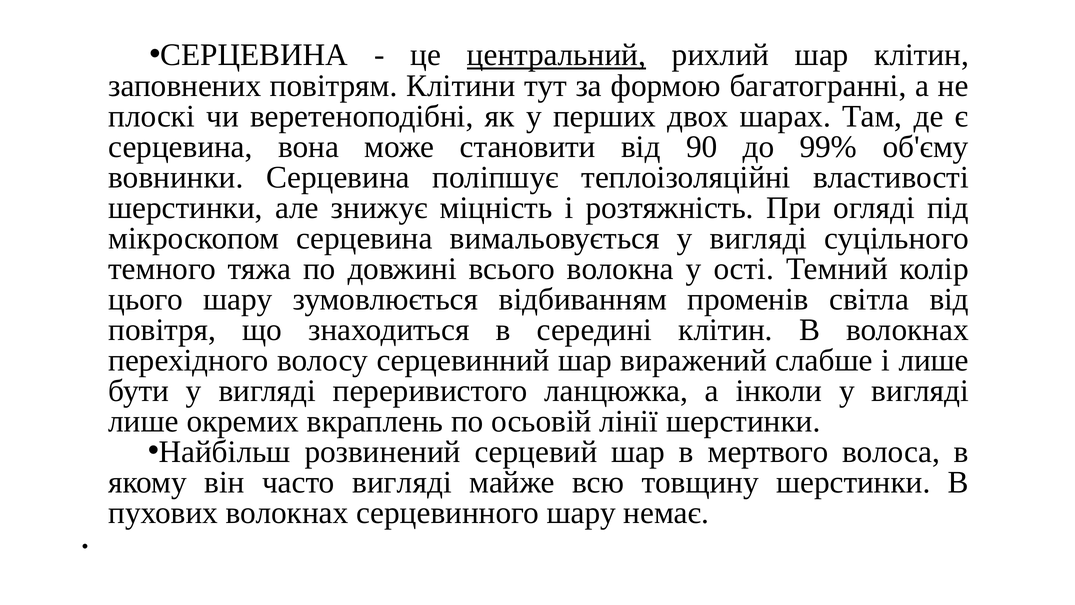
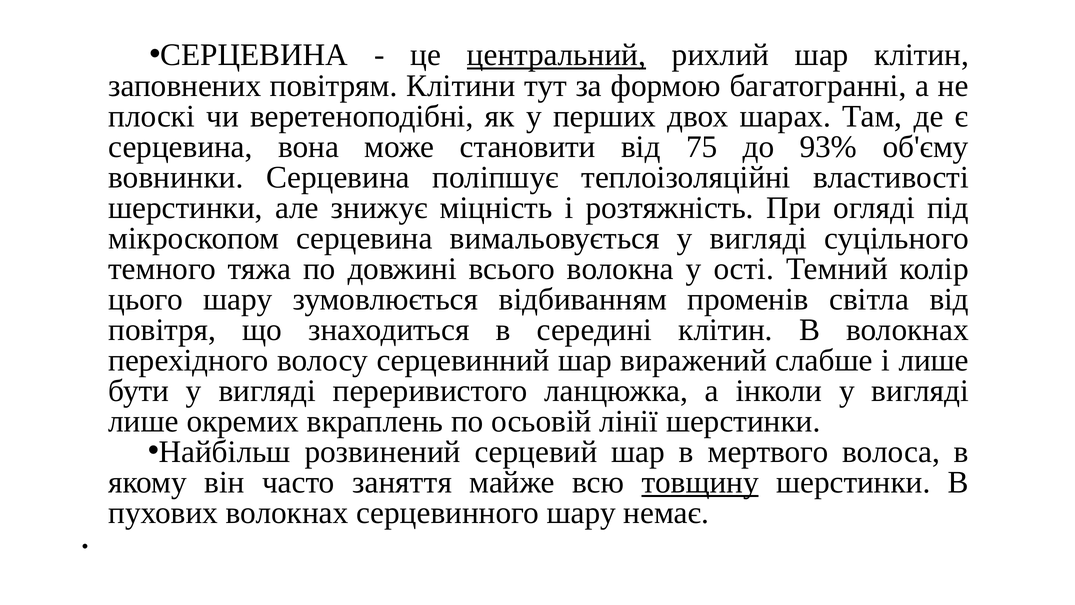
90: 90 -> 75
99%: 99% -> 93%
часто вигляді: вигляді -> заняття
товщину underline: none -> present
